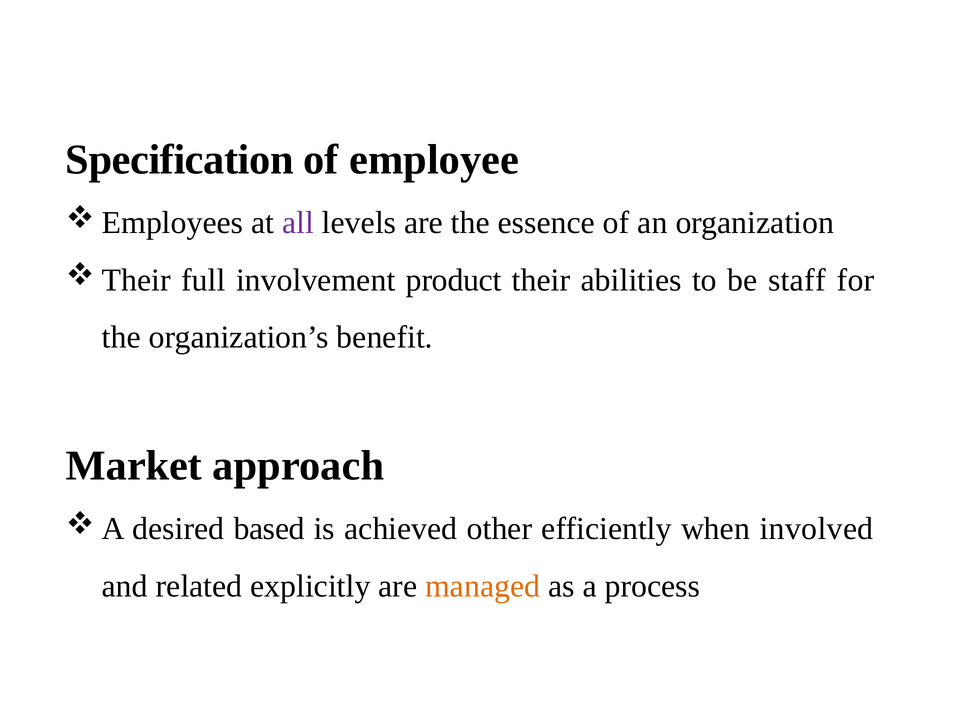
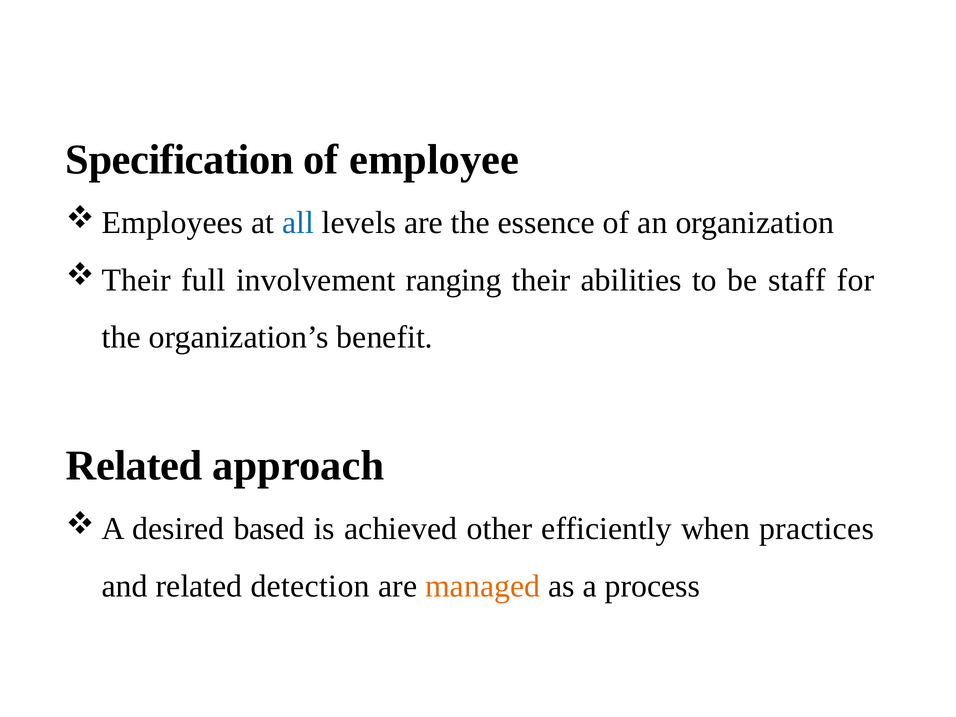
all colour: purple -> blue
product: product -> ranging
Market at (134, 466): Market -> Related
involved: involved -> practices
explicitly: explicitly -> detection
